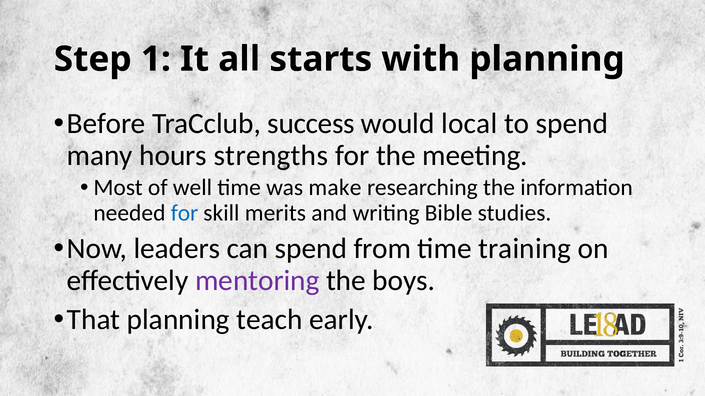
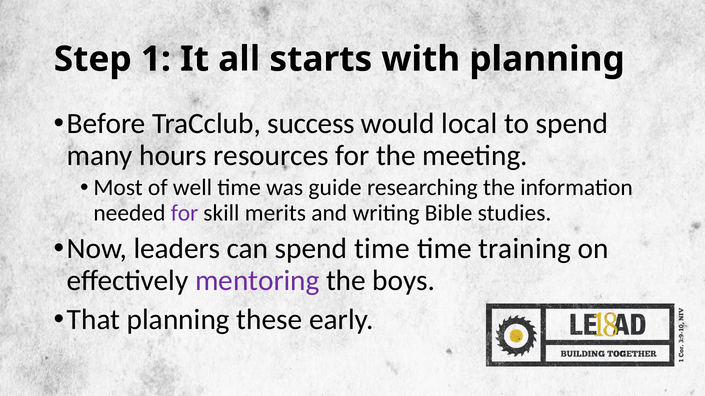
strengths: strengths -> resources
make: make -> guide
for at (185, 213) colour: blue -> purple
spend from: from -> time
teach: teach -> these
